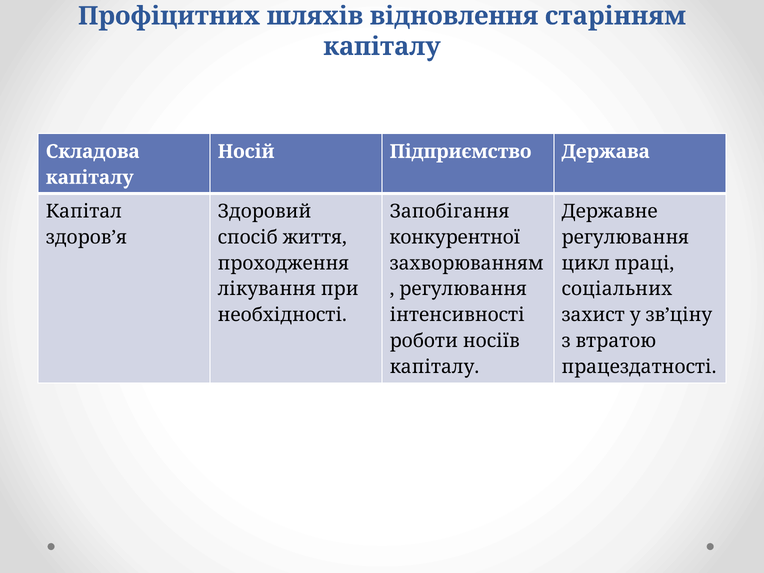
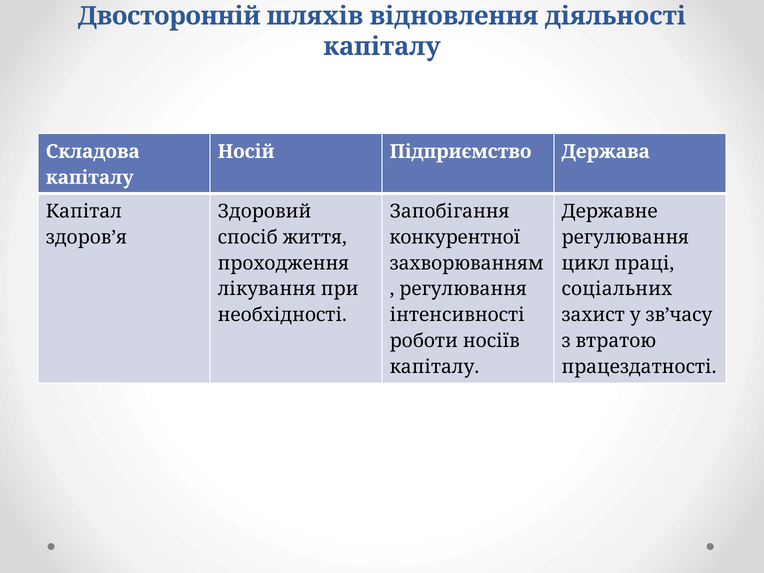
Профіцитних: Профіцитних -> Двосторонній
старінням: старінням -> діяльності
зв’ціну: зв’ціну -> зв’часу
